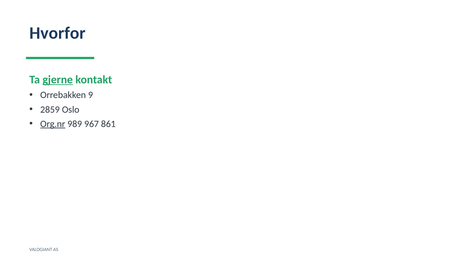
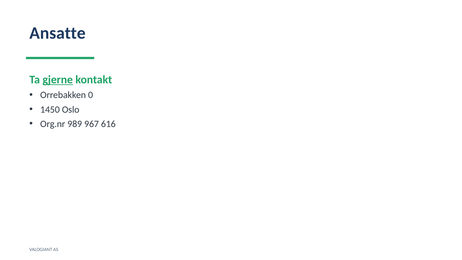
Hvorfor: Hvorfor -> Ansatte
9: 9 -> 0
2859: 2859 -> 1450
Org.nr underline: present -> none
861: 861 -> 616
